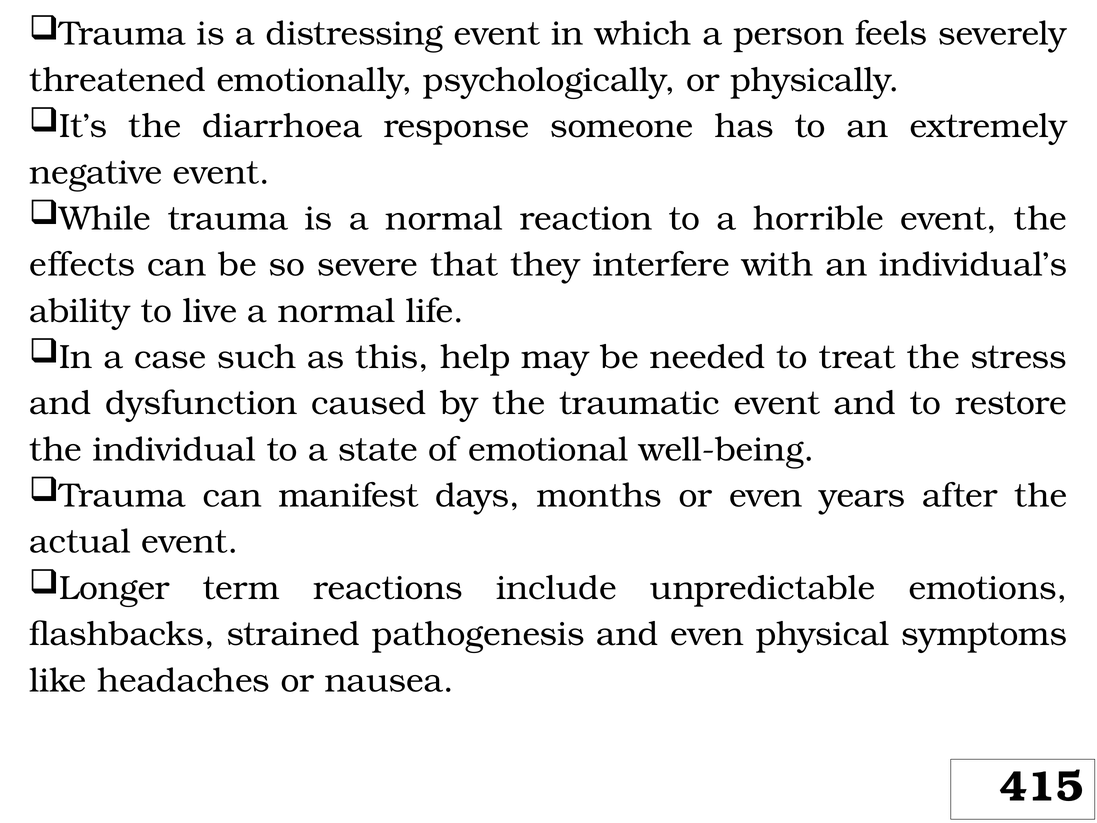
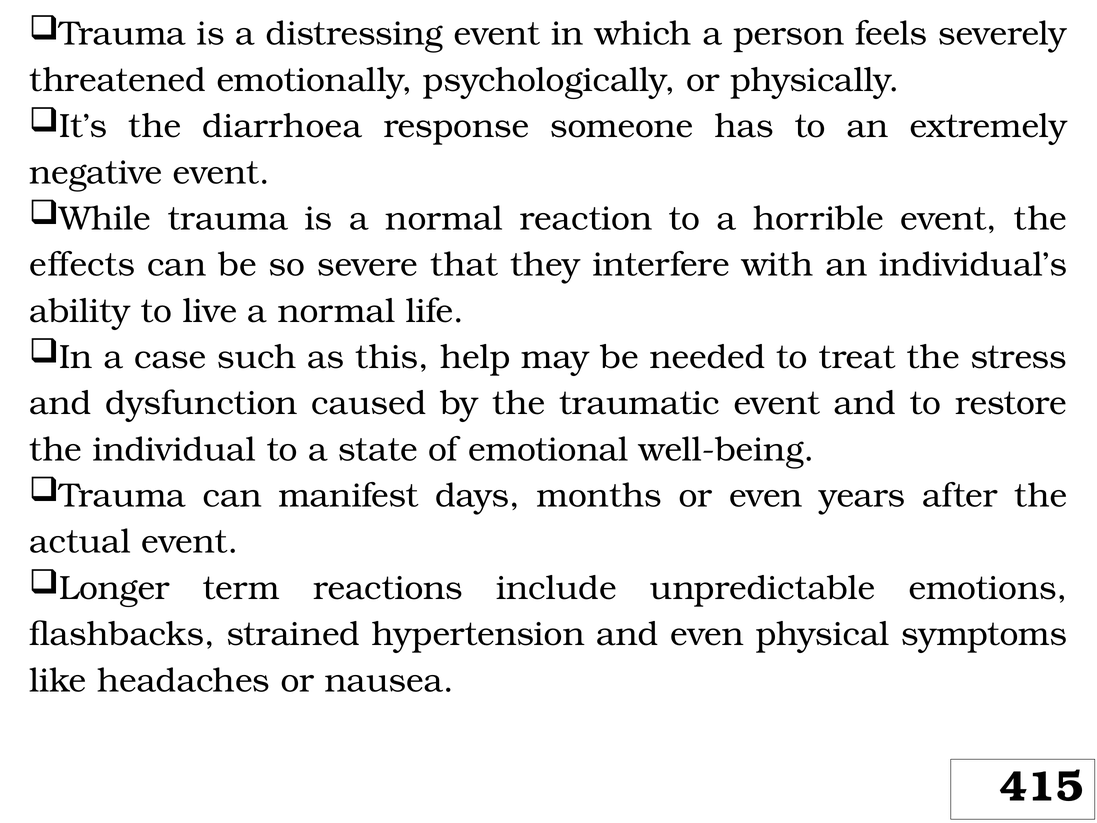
pathogenesis: pathogenesis -> hypertension
